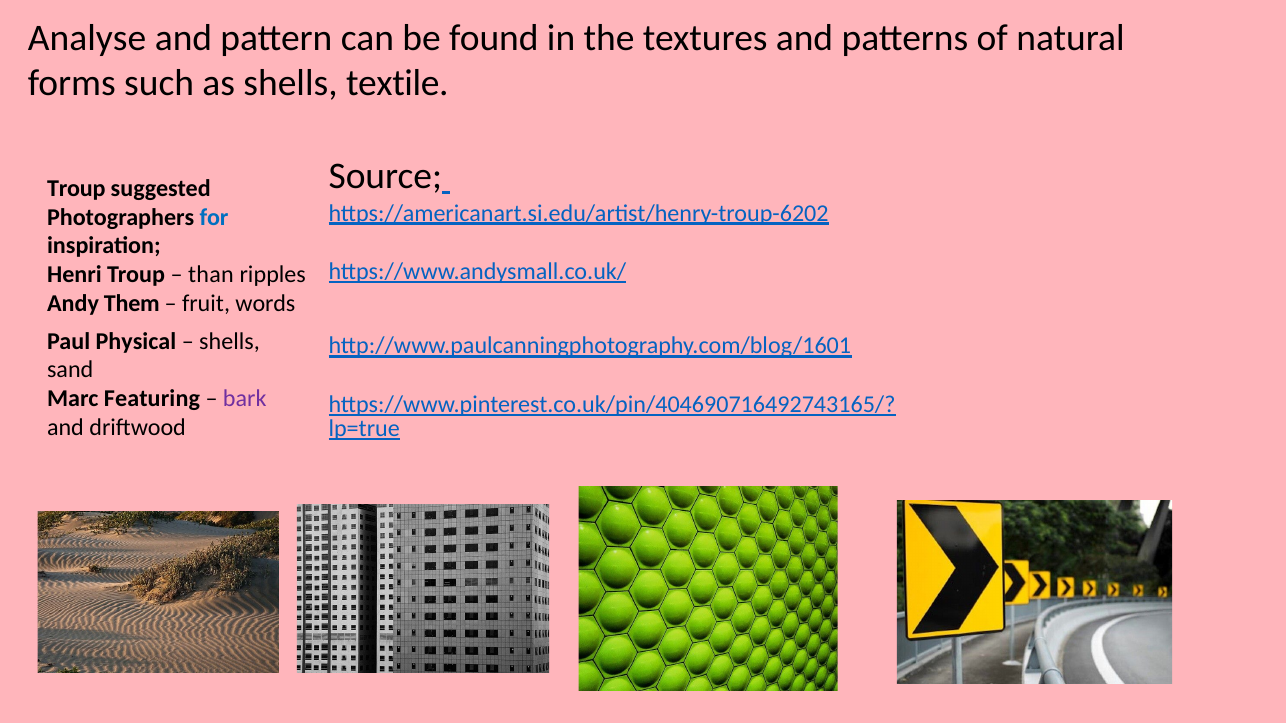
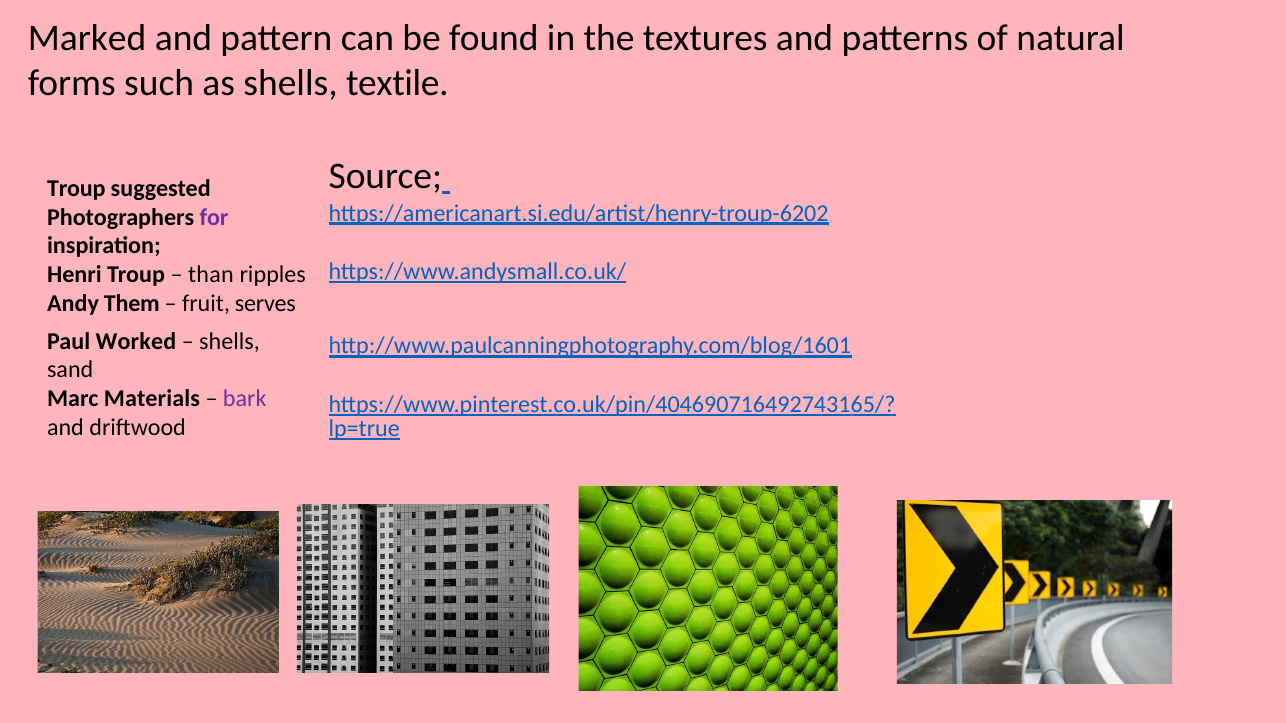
Analyse: Analyse -> Marked
for colour: blue -> purple
words: words -> serves
Physical: Physical -> Worked
Featuring: Featuring -> Materials
